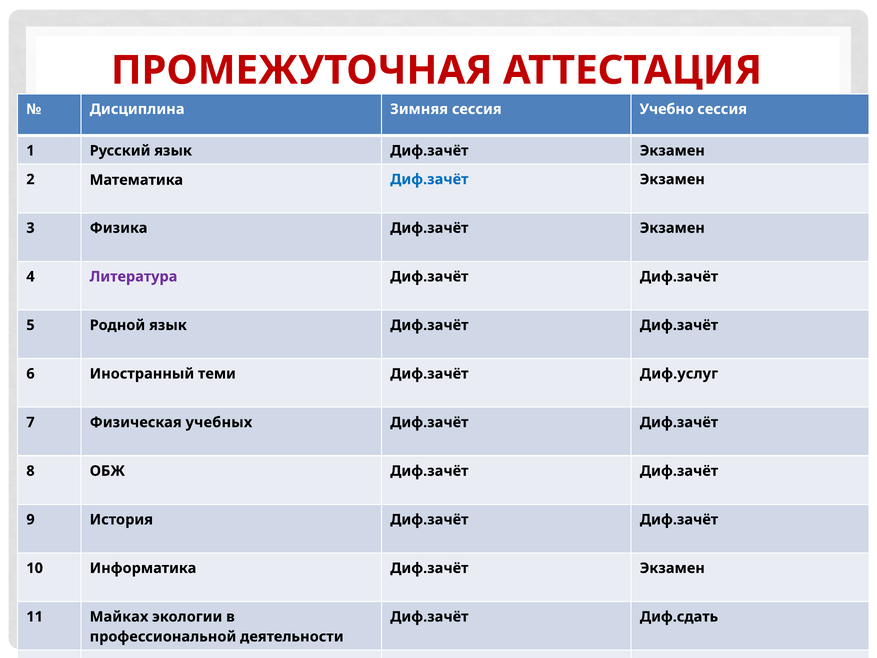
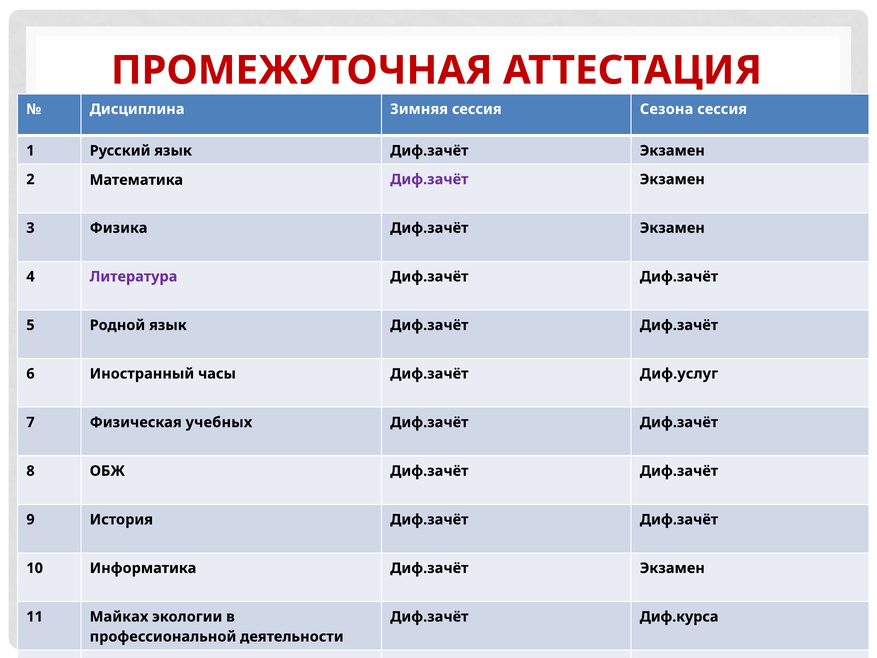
Учебно: Учебно -> Сезона
Диф.зачёт at (429, 179) colour: blue -> purple
теми: теми -> часы
Диф.сдать: Диф.сдать -> Диф.курса
